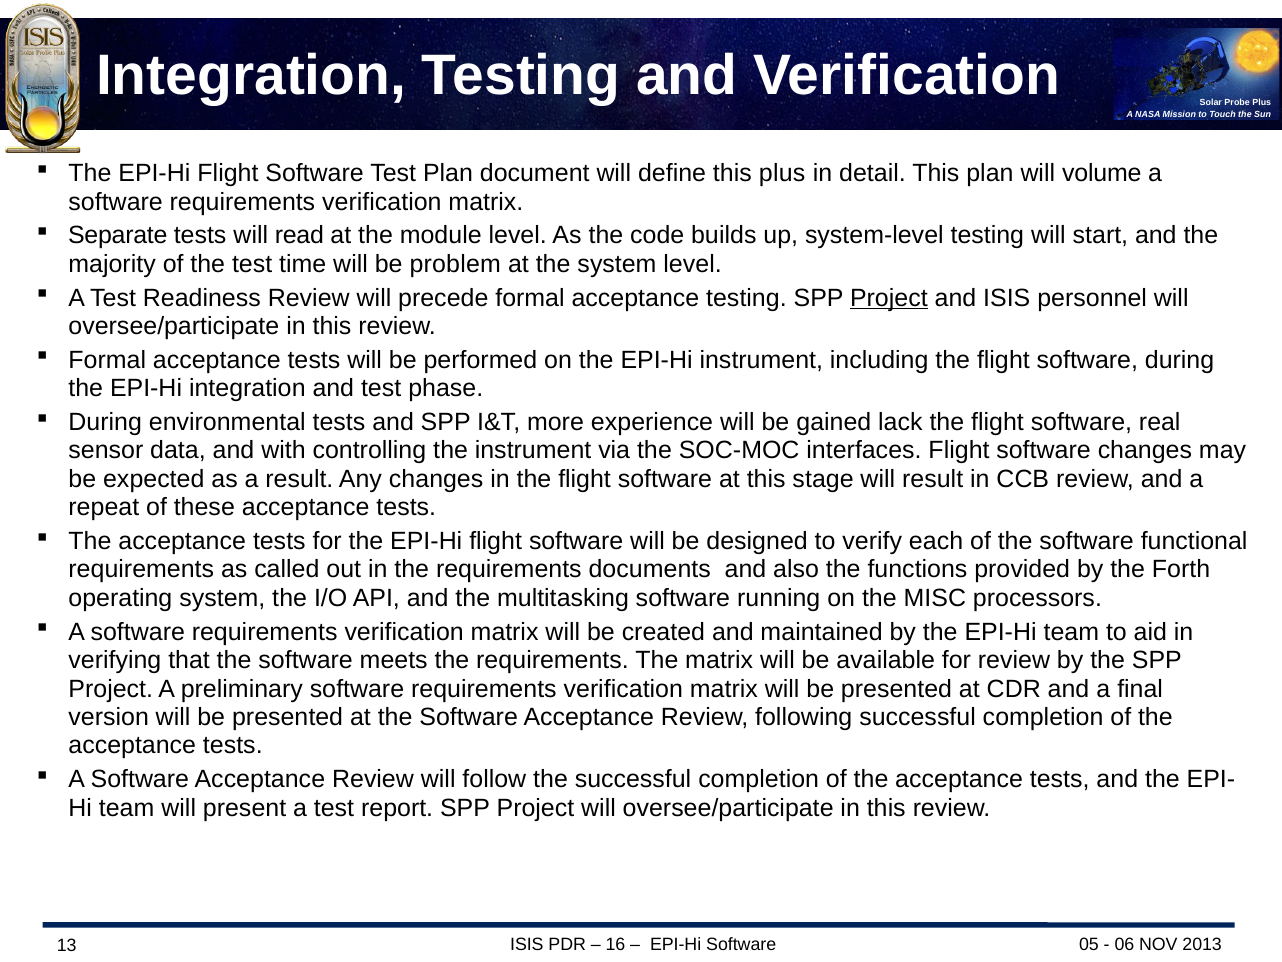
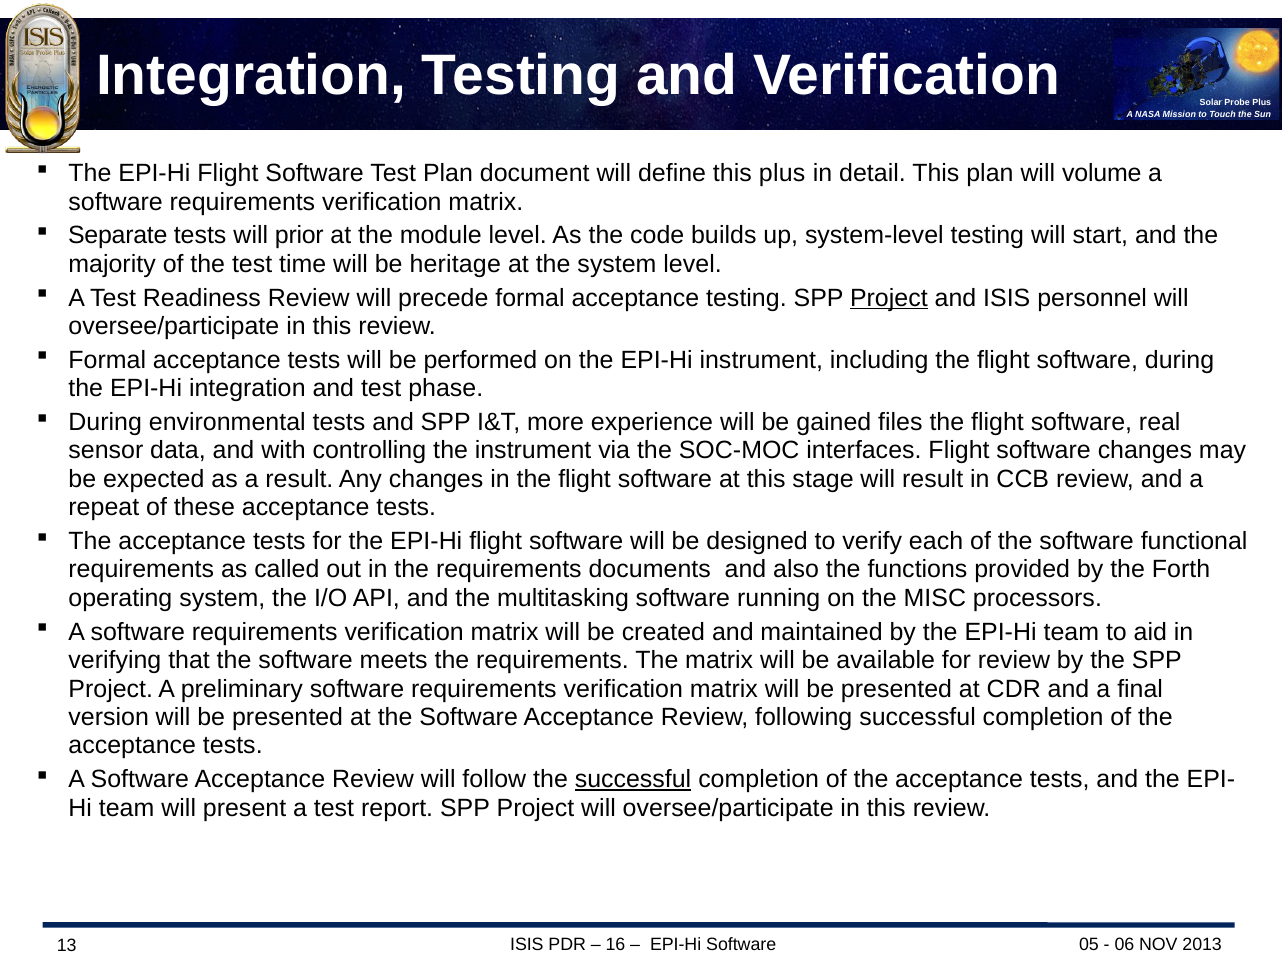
read: read -> prior
problem: problem -> heritage
lack: lack -> files
successful at (633, 779) underline: none -> present
